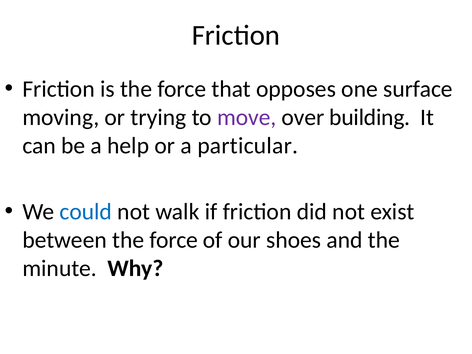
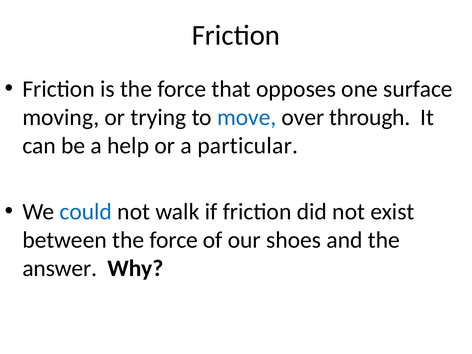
move colour: purple -> blue
building: building -> through
minute: minute -> answer
